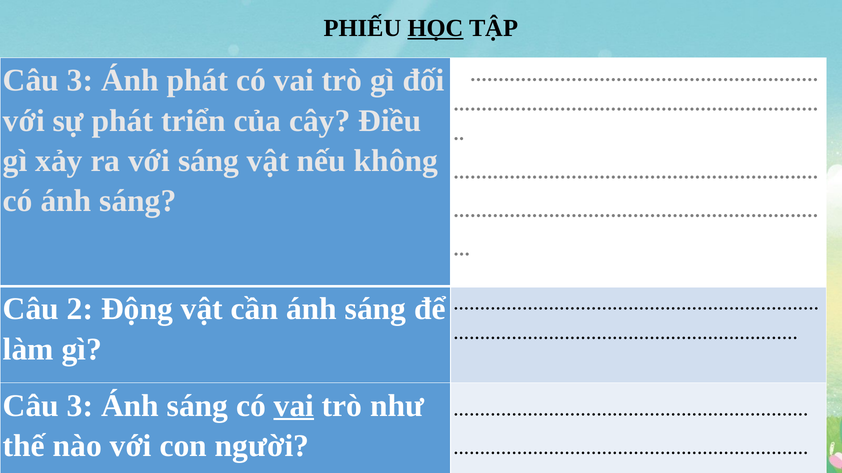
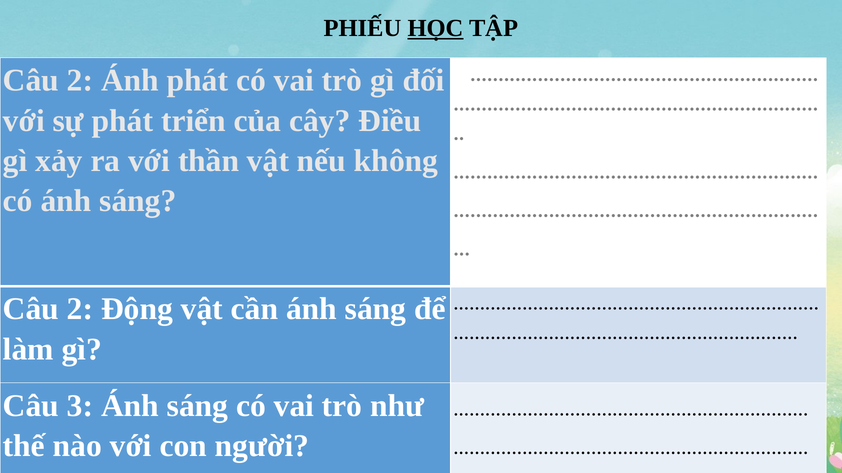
3 at (80, 81): 3 -> 2
với sáng: sáng -> thần
vai at (294, 406) underline: present -> none
